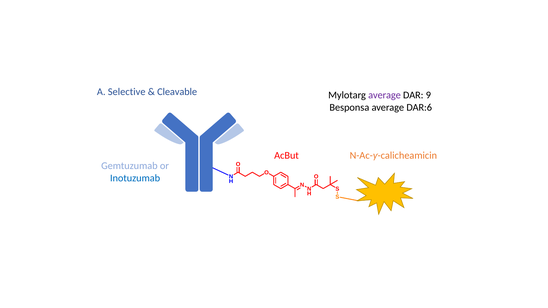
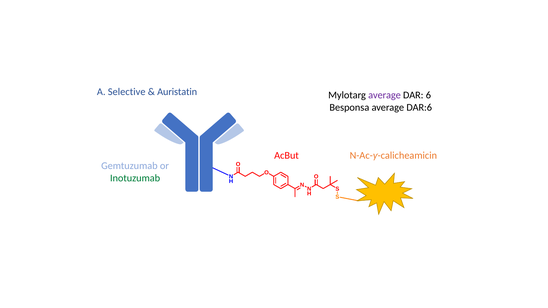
Cleavable: Cleavable -> Auristatin
9: 9 -> 6
Inotuzumab colour: blue -> green
